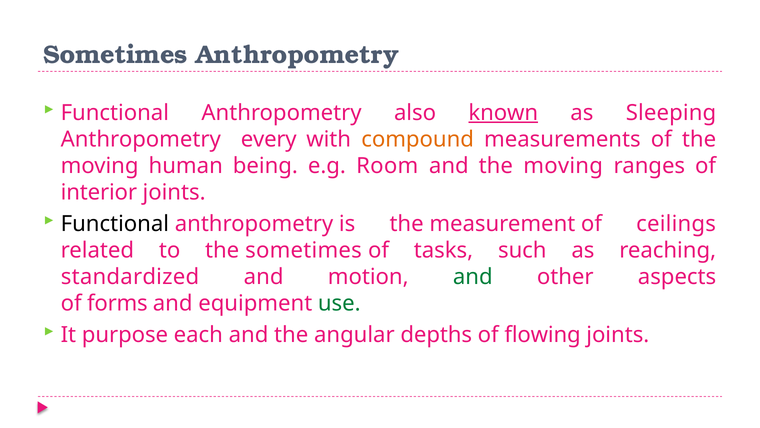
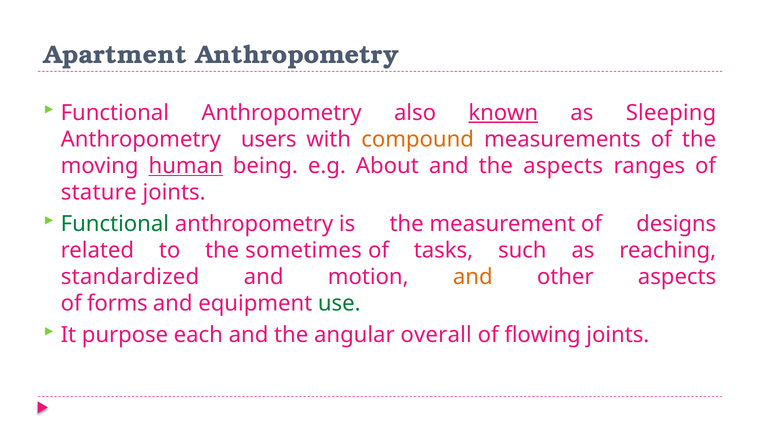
Sometimes at (115, 55): Sometimes -> Apartment
every: every -> users
human underline: none -> present
Room: Room -> About
and the moving: moving -> aspects
interior: interior -> stature
Functional at (115, 224) colour: black -> green
ceilings: ceilings -> designs
and at (473, 277) colour: green -> orange
depths: depths -> overall
